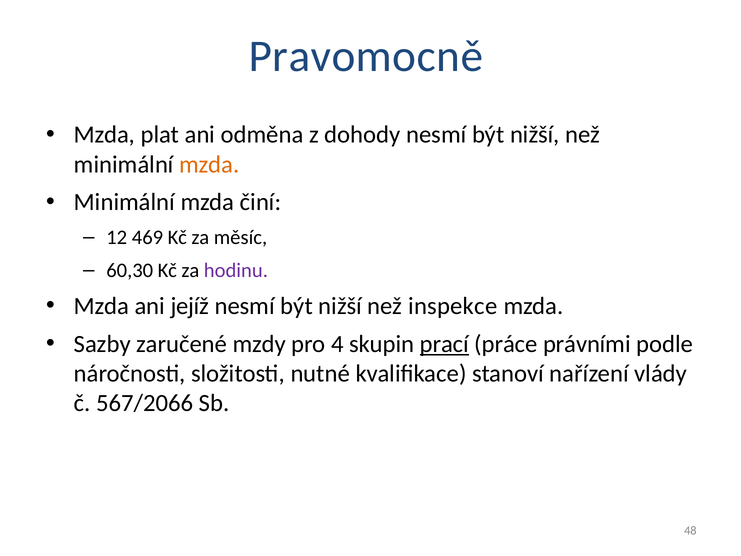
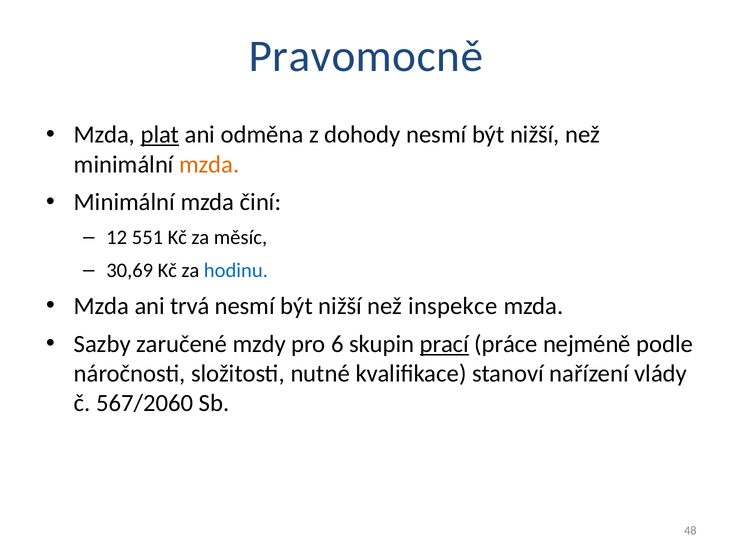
plat underline: none -> present
469: 469 -> 551
60,30: 60,30 -> 30,69
hodinu colour: purple -> blue
jejíž: jejíž -> trvá
4: 4 -> 6
právními: právními -> nejméně
567/2066: 567/2066 -> 567/2060
